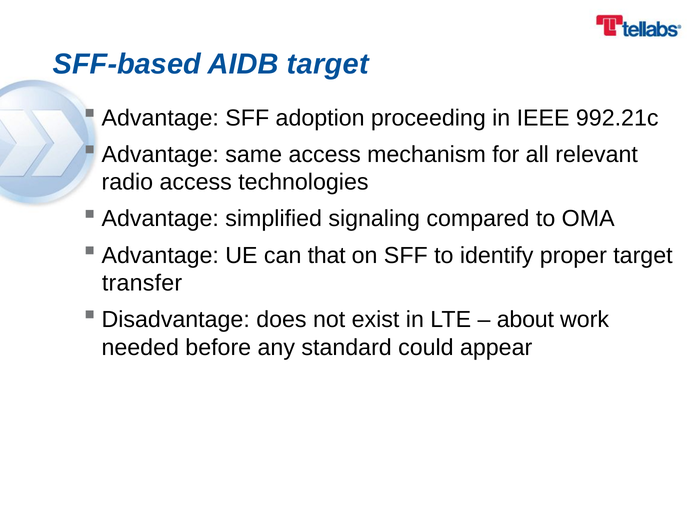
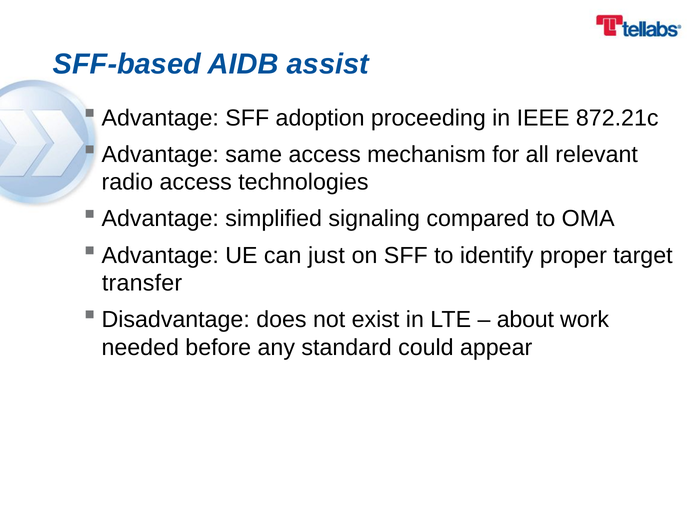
AIDB target: target -> assist
992.21c: 992.21c -> 872.21c
that: that -> just
